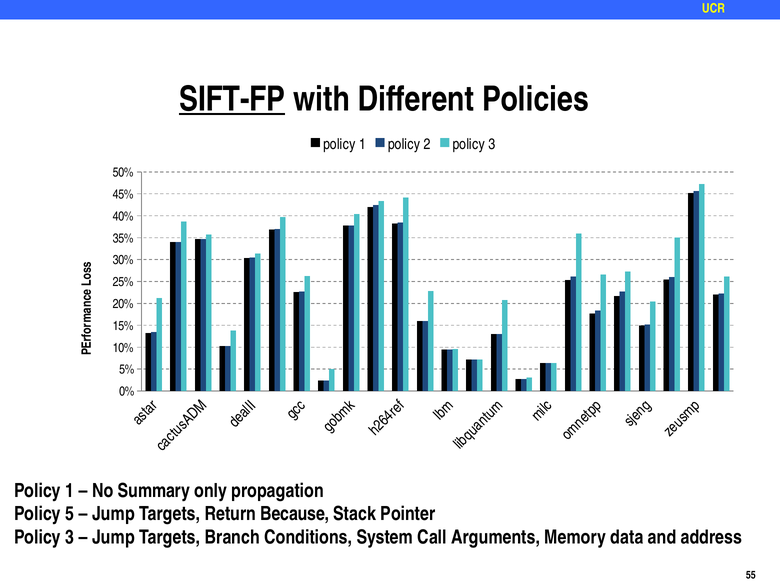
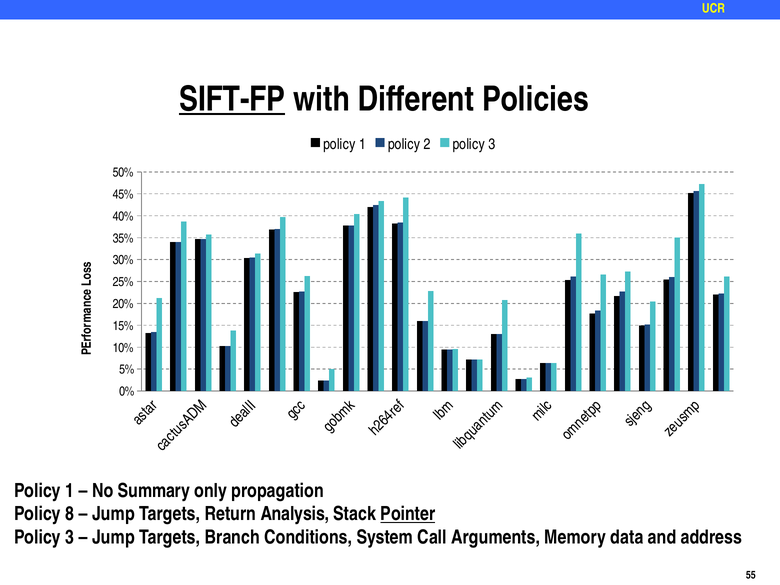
5: 5 -> 8
Because: Because -> Analysis
Pointer underline: none -> present
